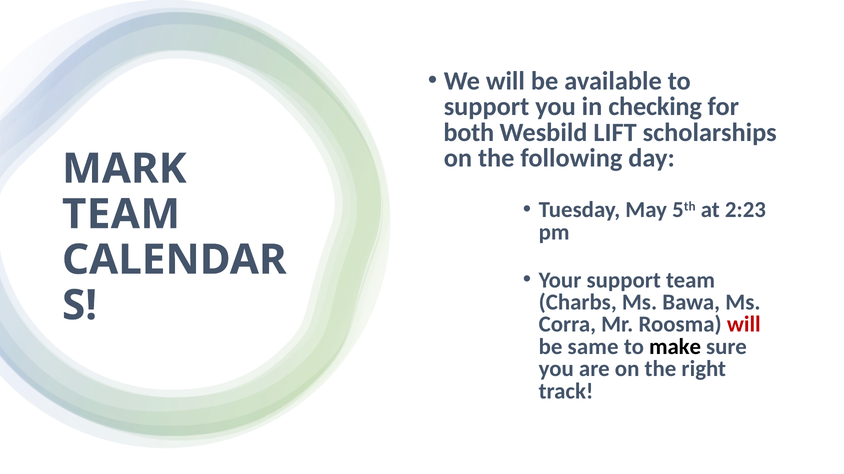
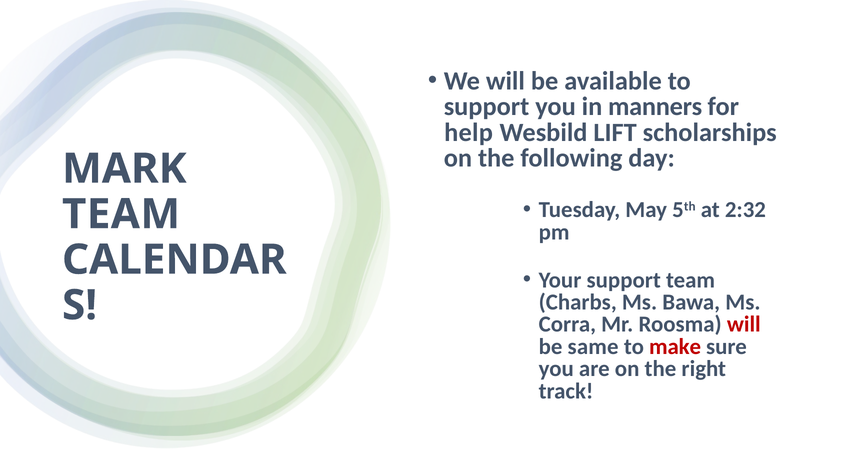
checking: checking -> manners
both: both -> help
2:23: 2:23 -> 2:32
make colour: black -> red
